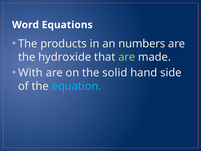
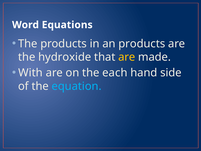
an numbers: numbers -> products
are at (127, 57) colour: light green -> yellow
solid: solid -> each
